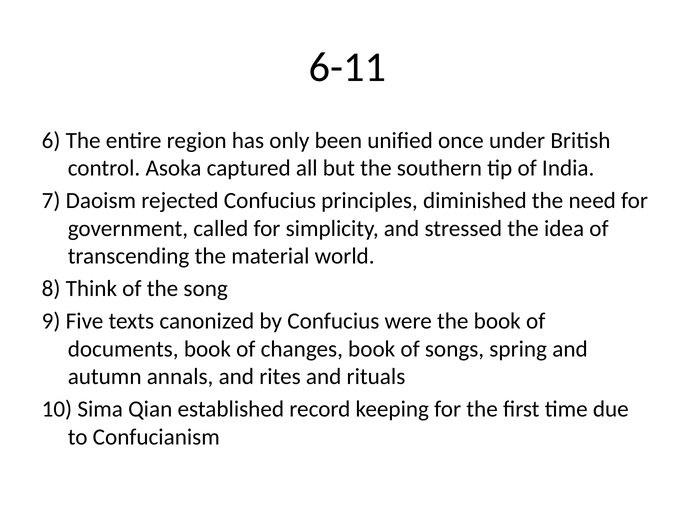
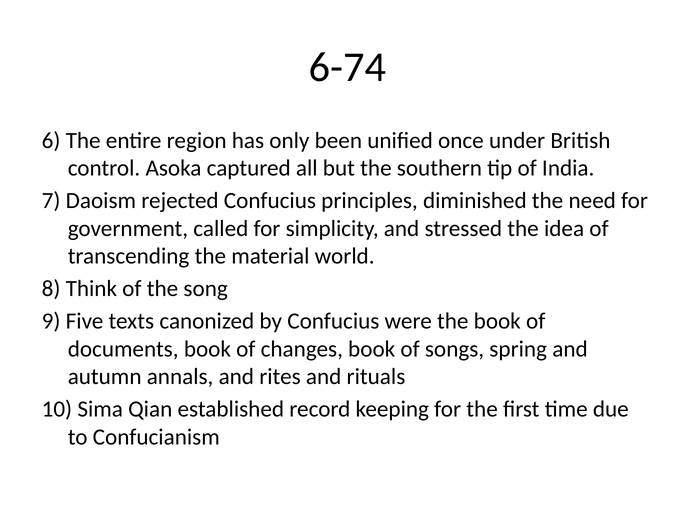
6-11: 6-11 -> 6-74
